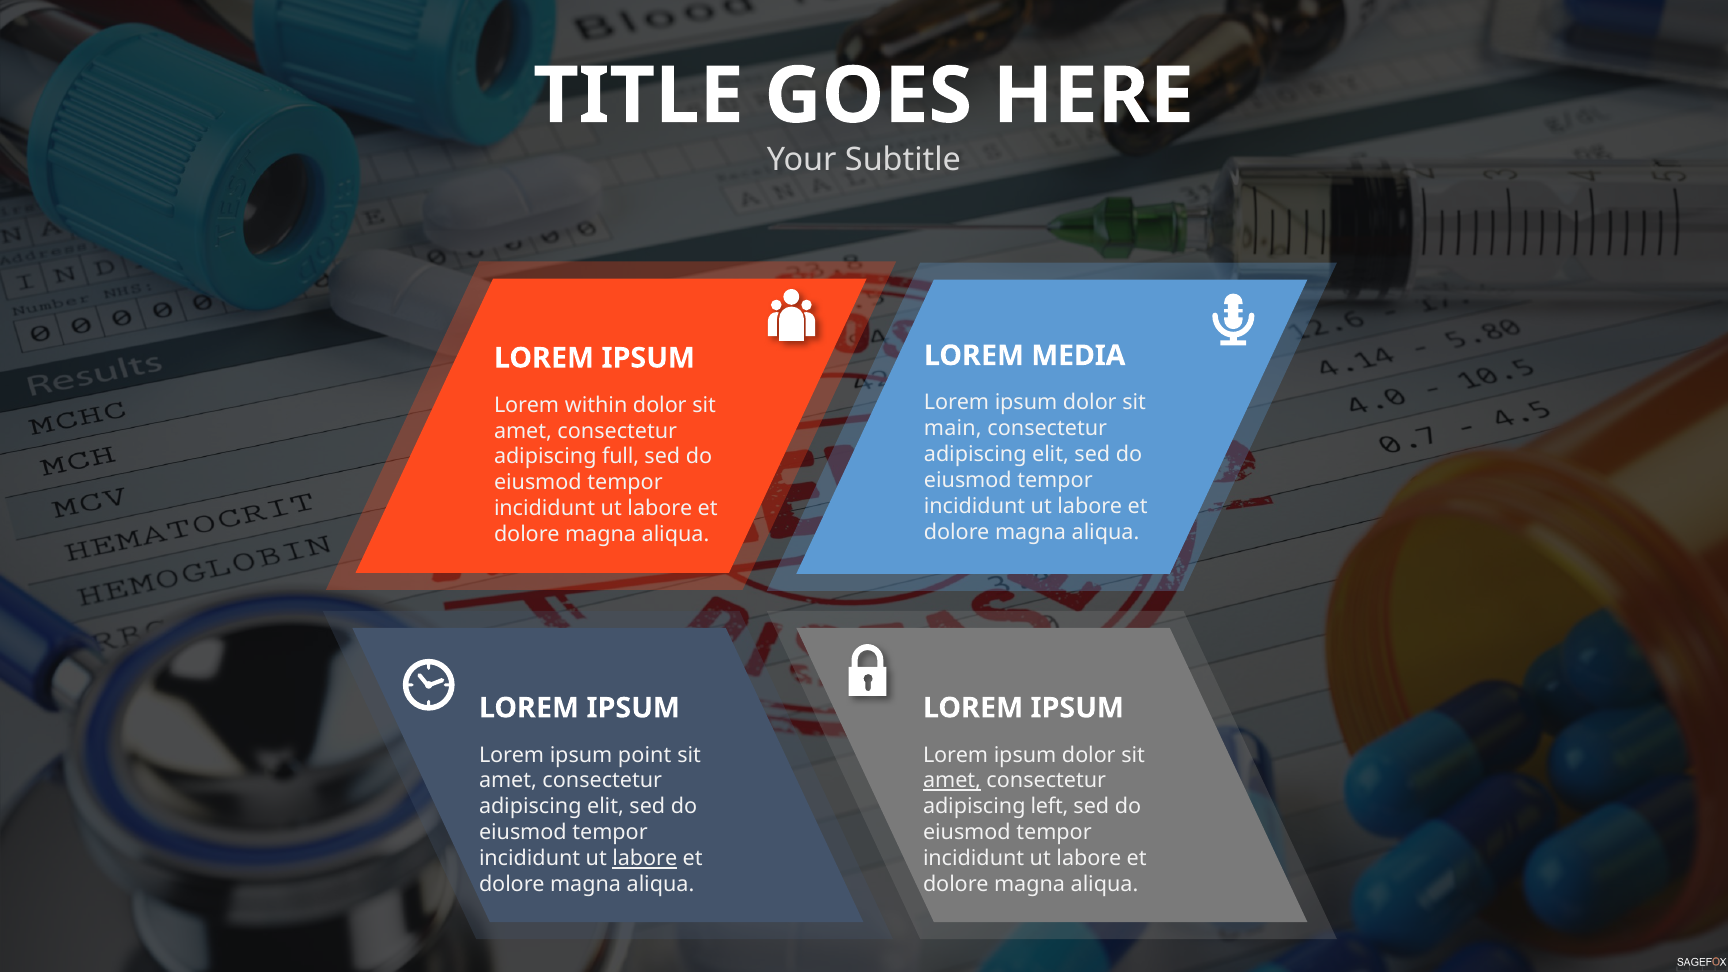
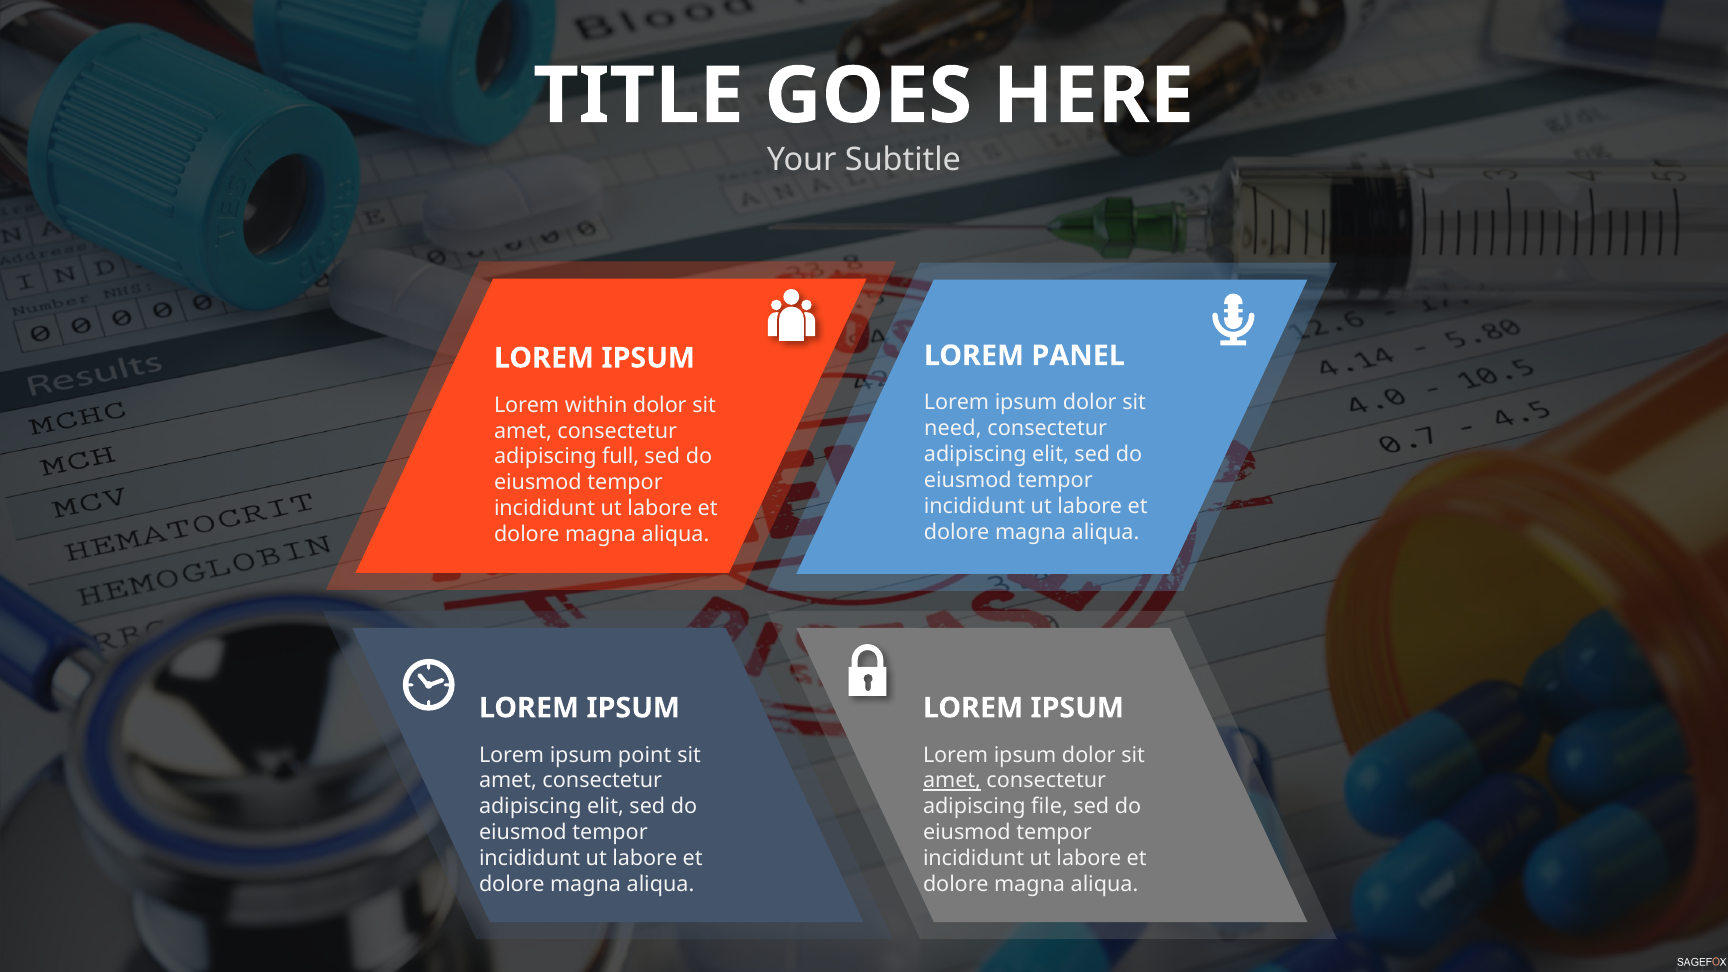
MEDIA: MEDIA -> PANEL
main: main -> need
left: left -> file
labore at (645, 859) underline: present -> none
